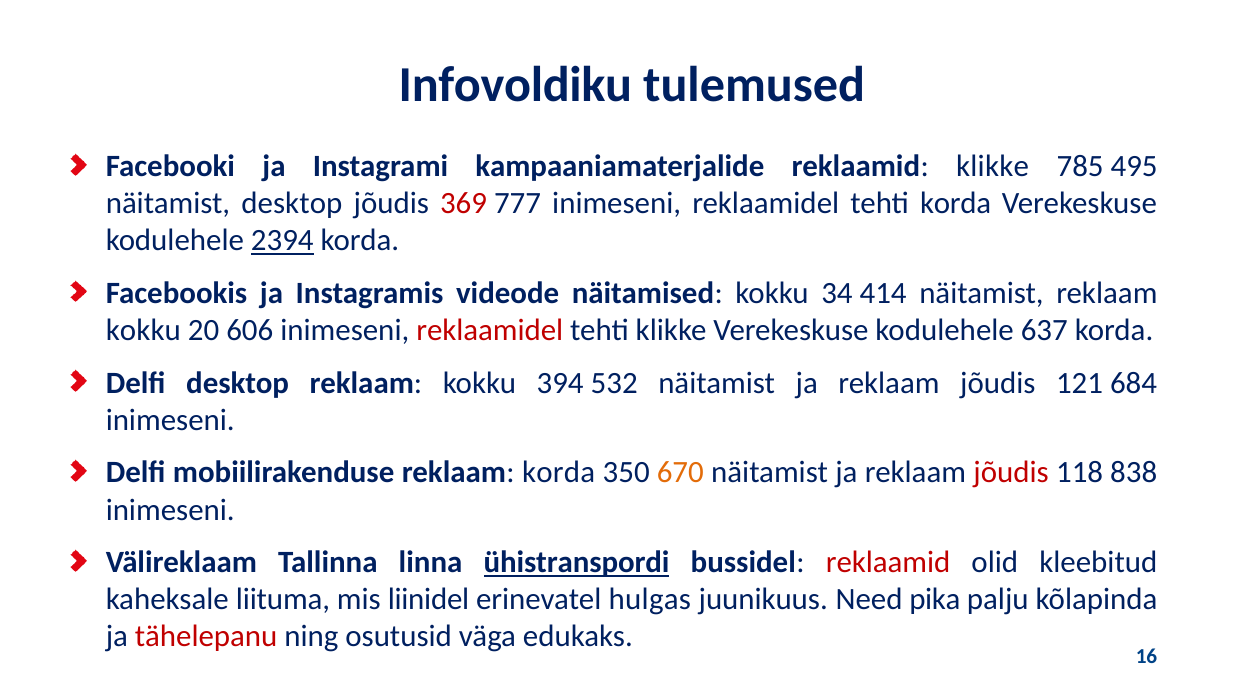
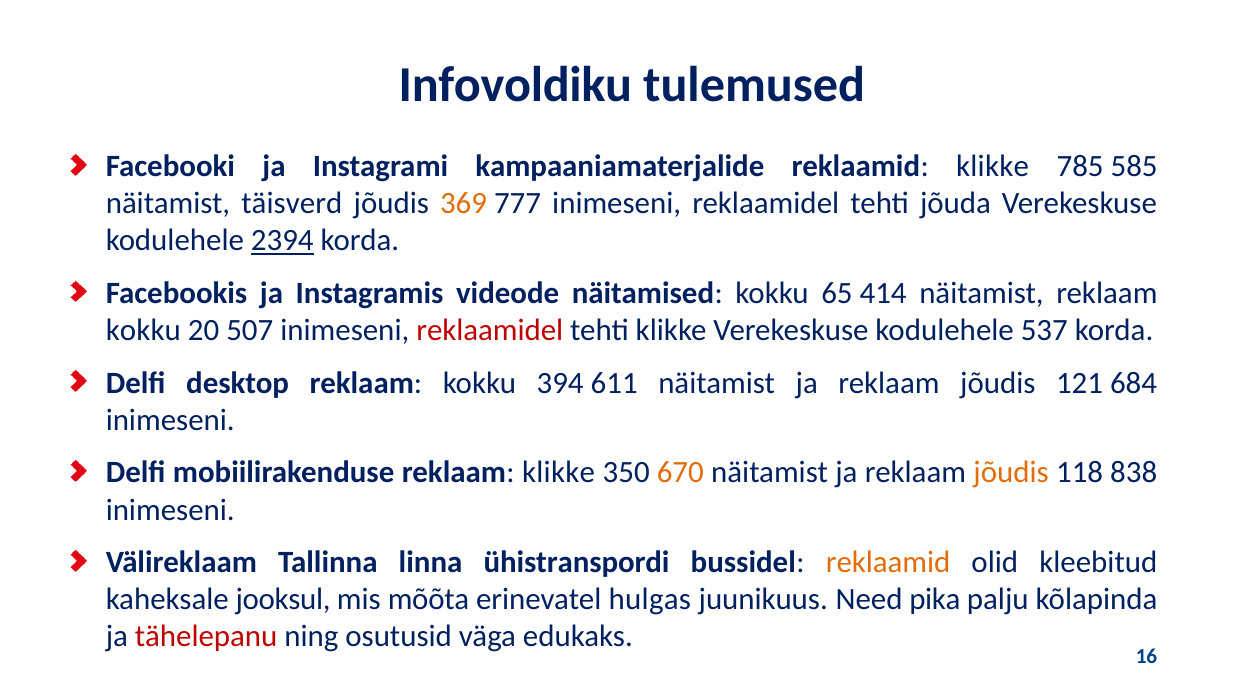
495: 495 -> 585
näitamist desktop: desktop -> täisverd
369 colour: red -> orange
tehti korda: korda -> jõuda
34: 34 -> 65
606: 606 -> 507
637: 637 -> 537
532: 532 -> 611
reklaam korda: korda -> klikke
jõudis at (1011, 473) colour: red -> orange
ühistranspordi underline: present -> none
reklaamid at (888, 562) colour: red -> orange
liituma: liituma -> jooksul
liinidel: liinidel -> mõõta
